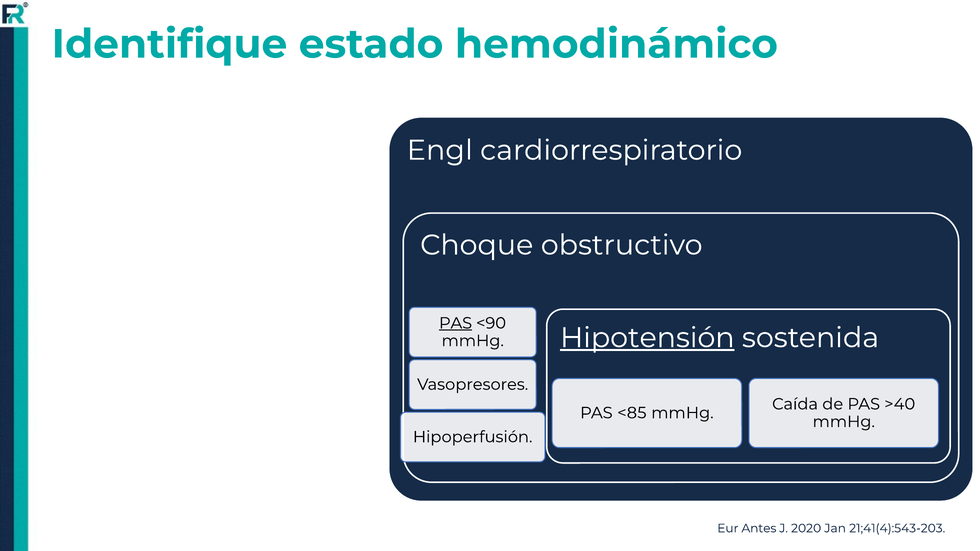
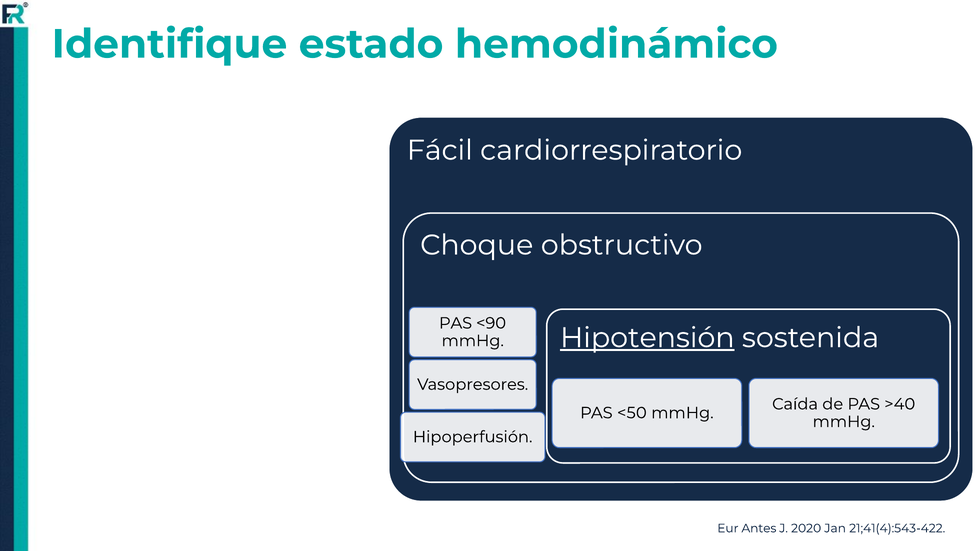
Engl: Engl -> Fácil
PAS at (456, 323) underline: present -> none
<85: <85 -> <50
21;41(4):543-203: 21;41(4):543-203 -> 21;41(4):543-422
